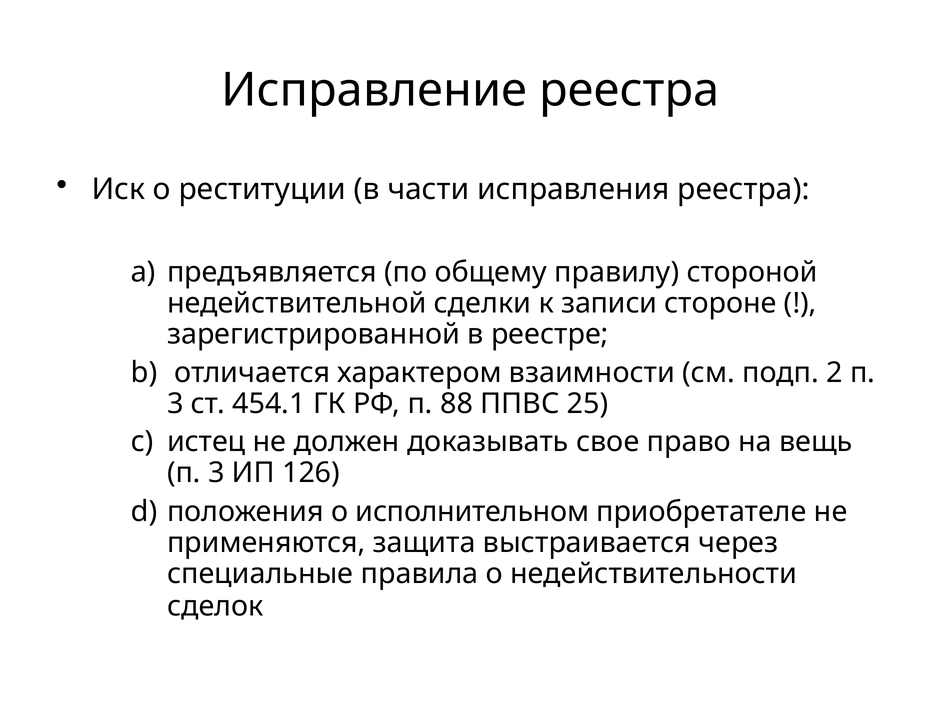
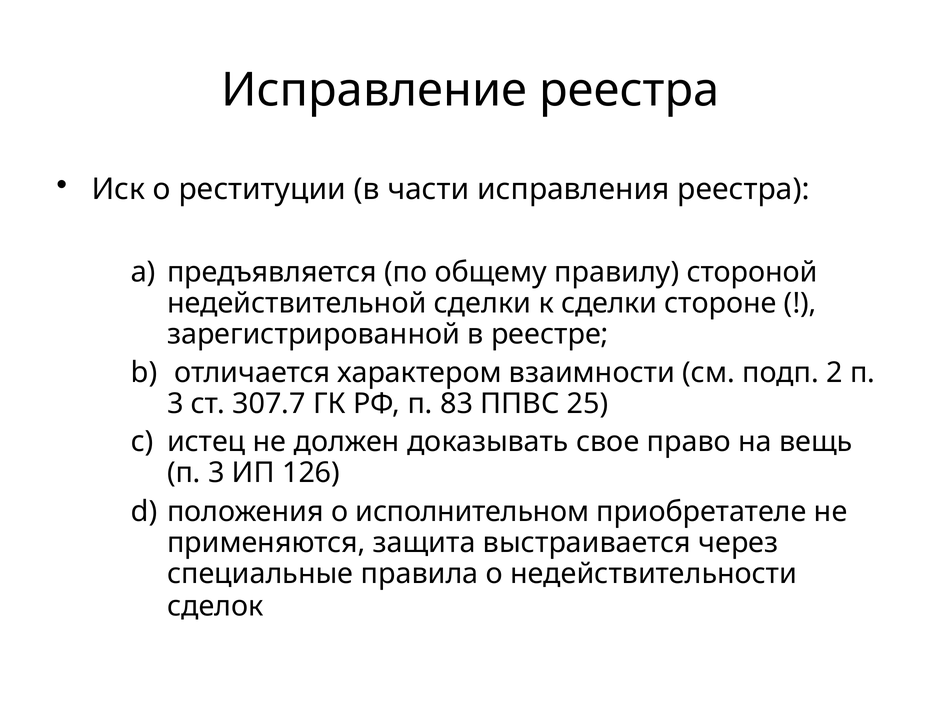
к записи: записи -> сделки
454.1: 454.1 -> 307.7
88: 88 -> 83
